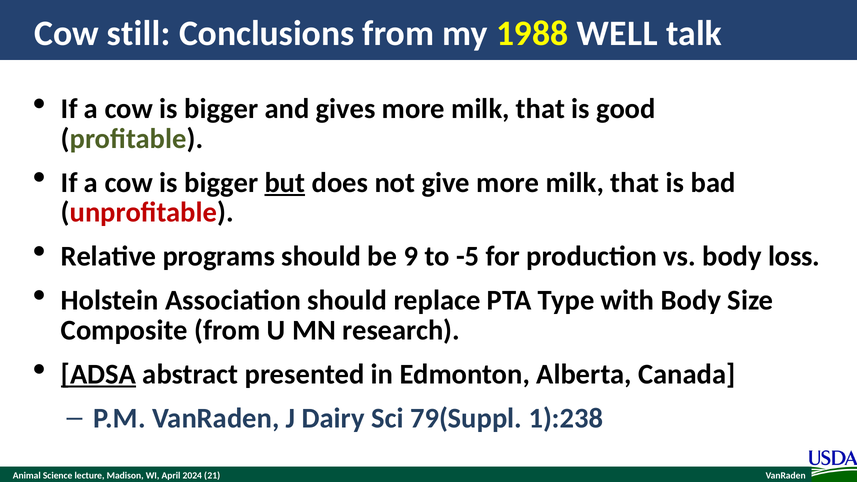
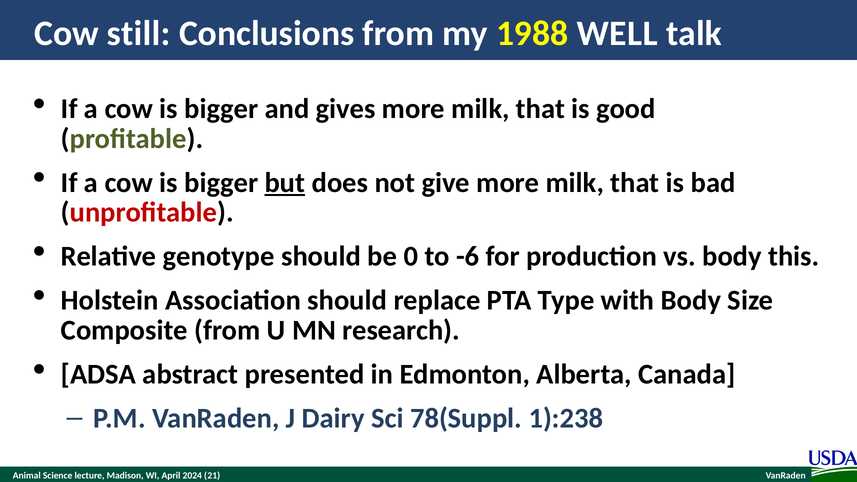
programs: programs -> genotype
9: 9 -> 0
-5: -5 -> -6
loss: loss -> this
ADSA underline: present -> none
79(Suppl: 79(Suppl -> 78(Suppl
